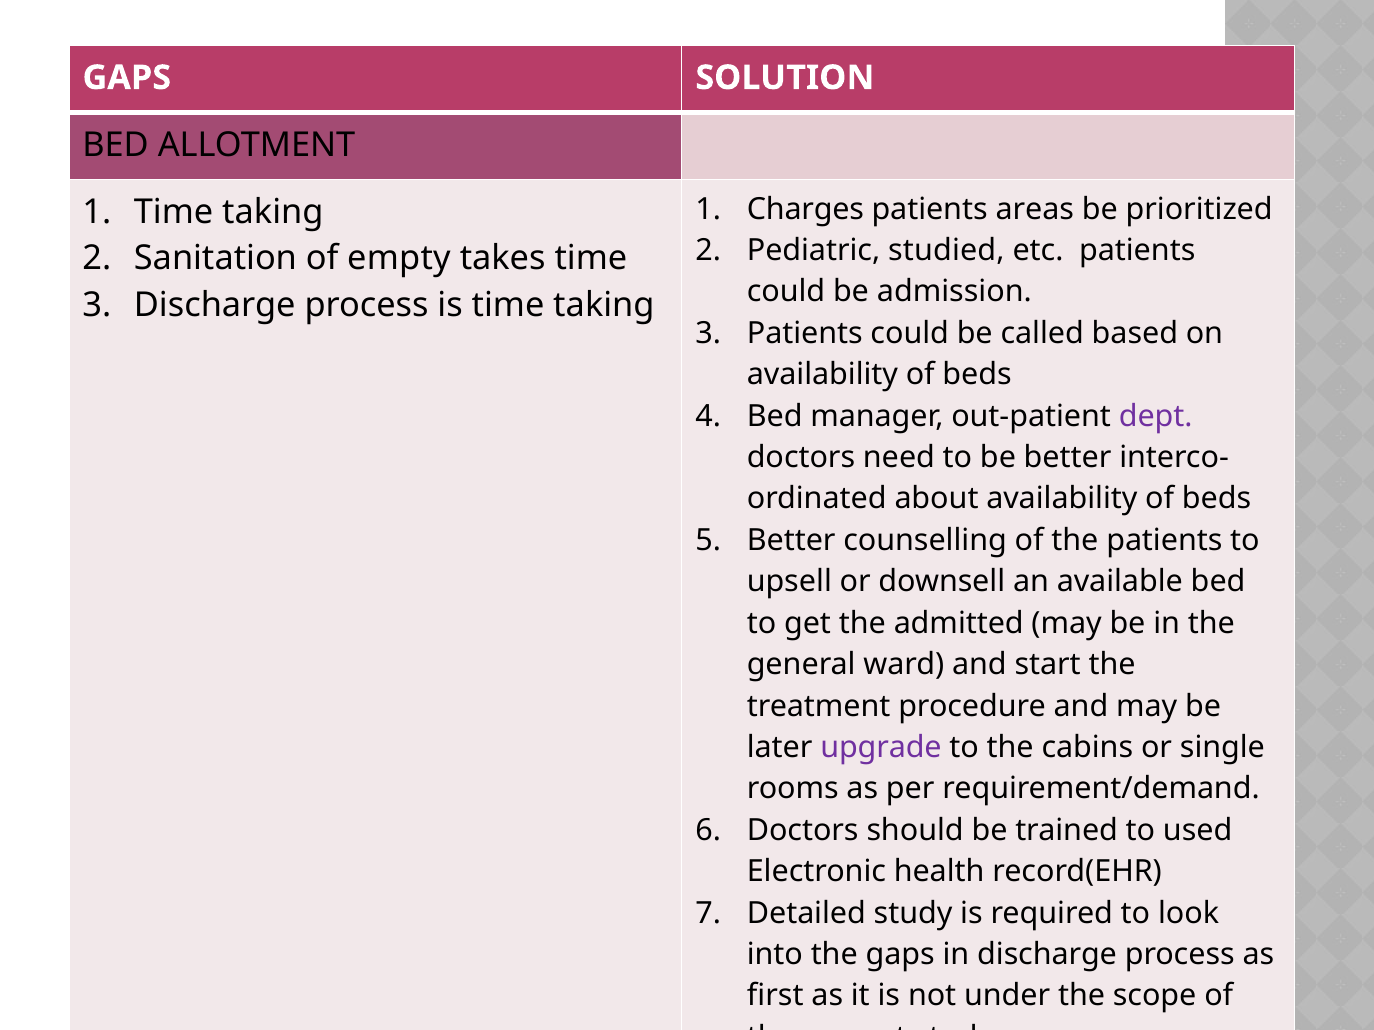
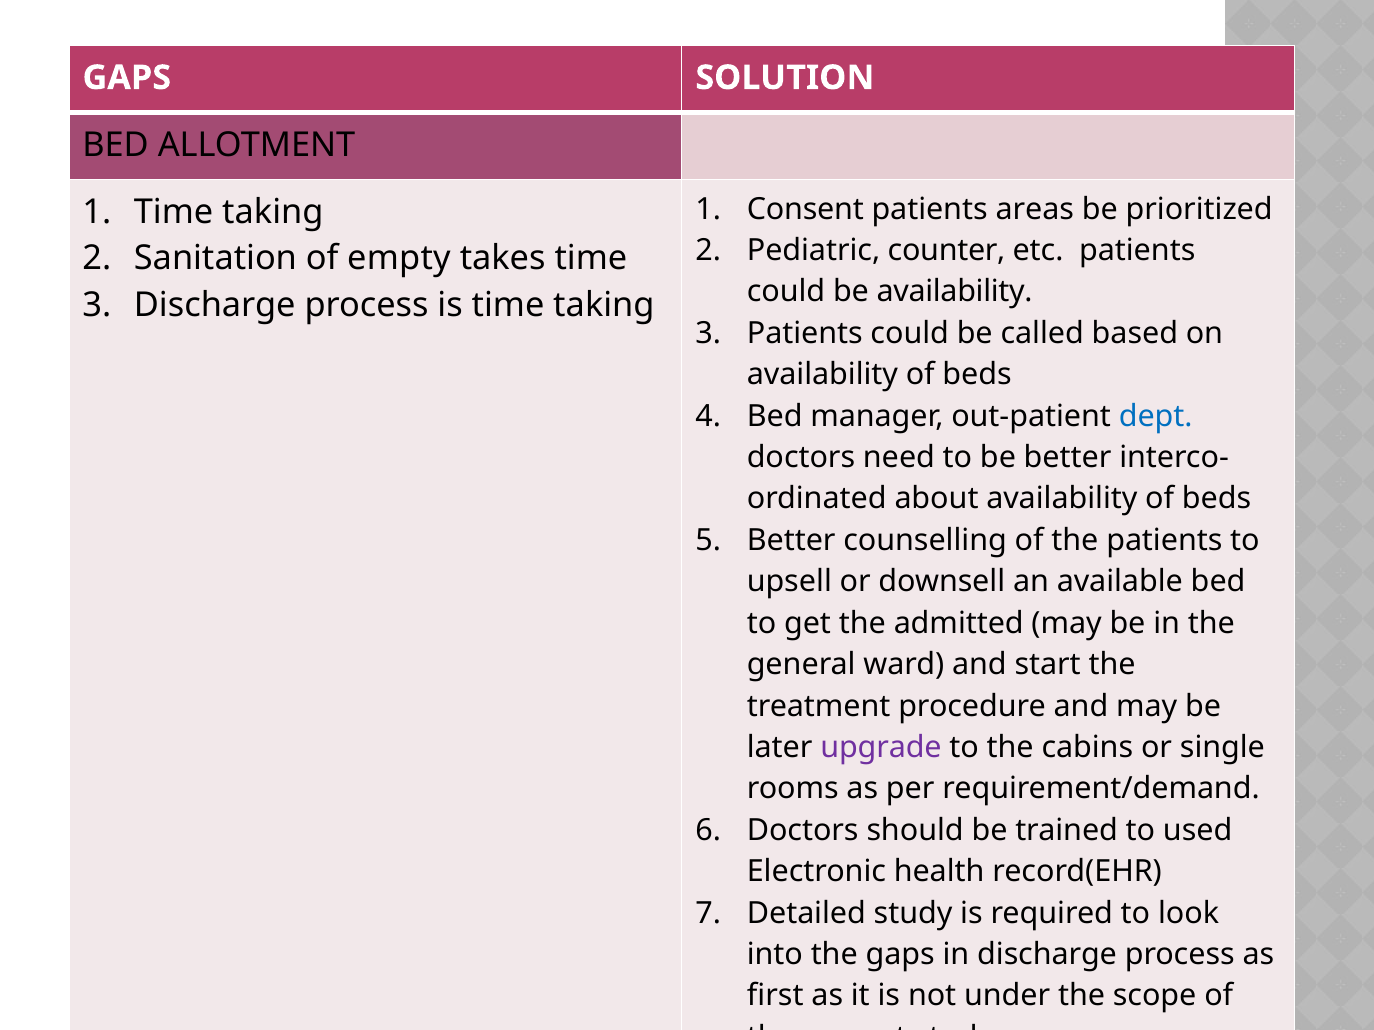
Charges: Charges -> Consent
studied: studied -> counter
be admission: admission -> availability
dept colour: purple -> blue
